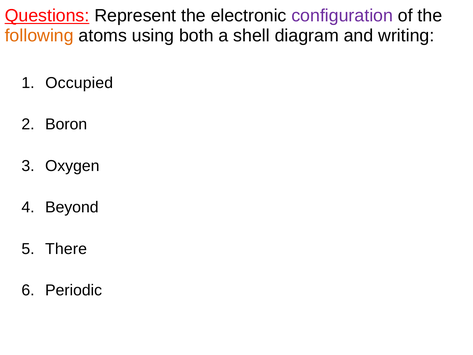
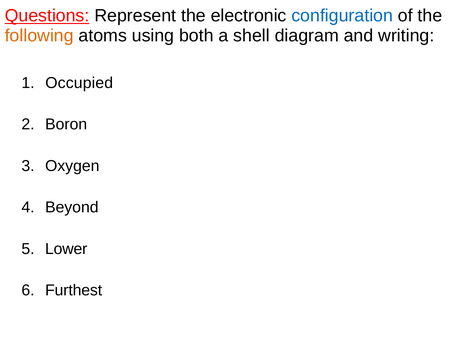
configuration colour: purple -> blue
There: There -> Lower
Periodic: Periodic -> Furthest
